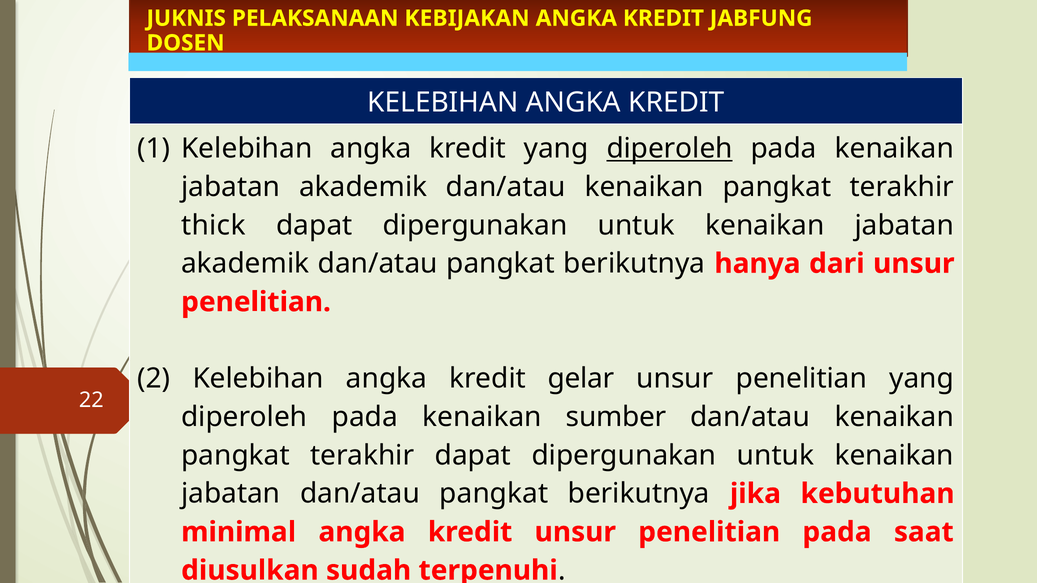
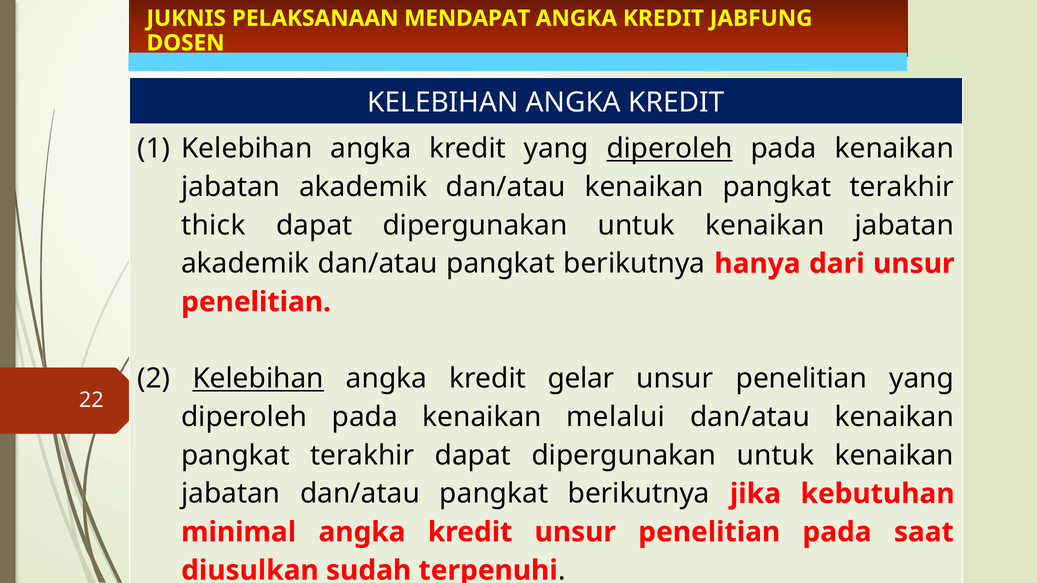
KEBIJAKAN: KEBIJAKAN -> MENDAPAT
Kelebihan at (258, 379) underline: none -> present
sumber: sumber -> melalui
